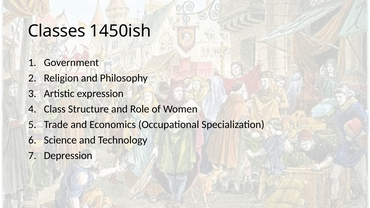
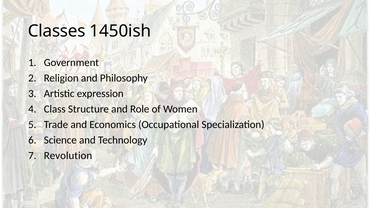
Depression: Depression -> Revolution
